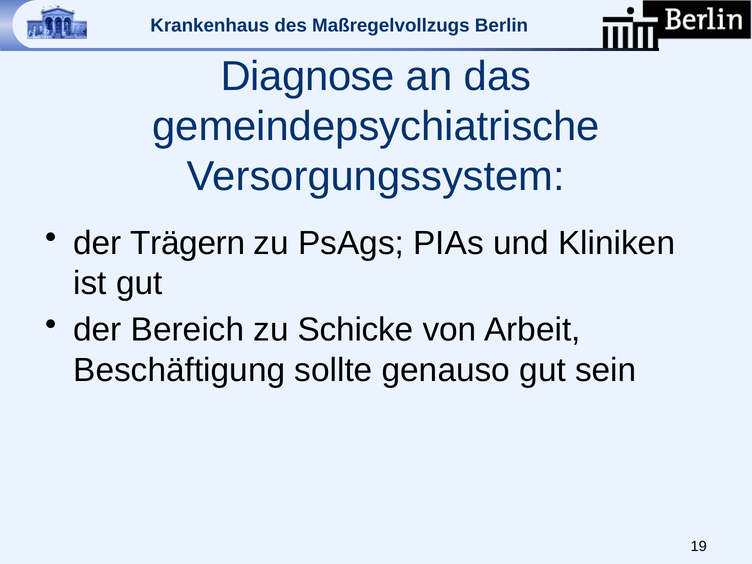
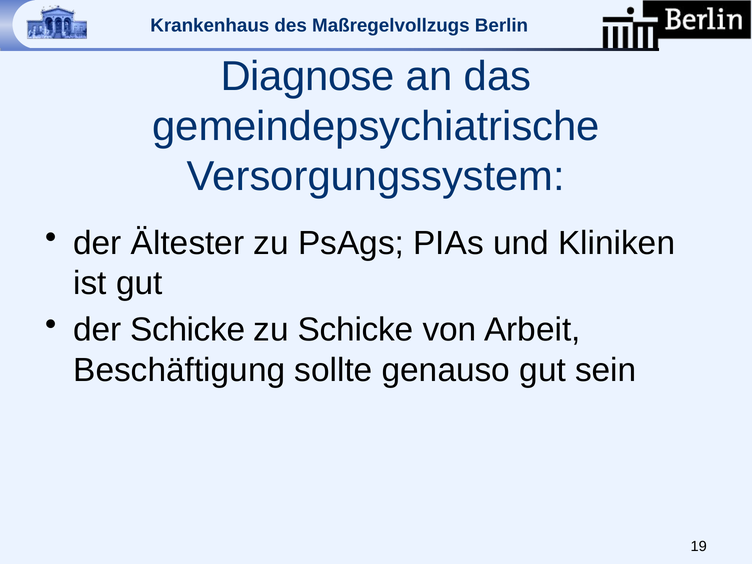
Trägern: Trägern -> Ältester
der Bereich: Bereich -> Schicke
